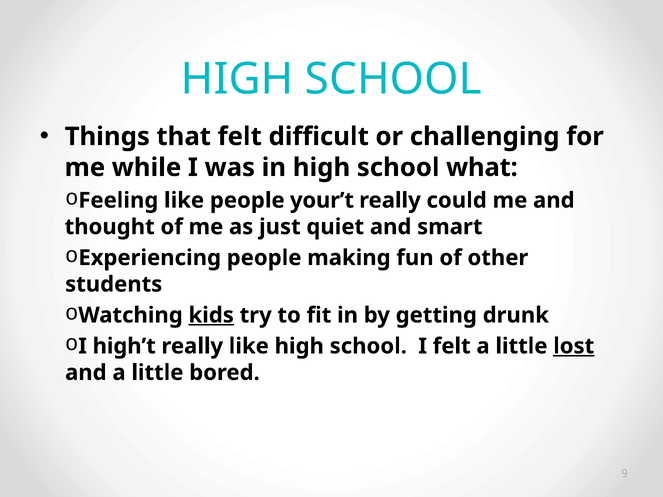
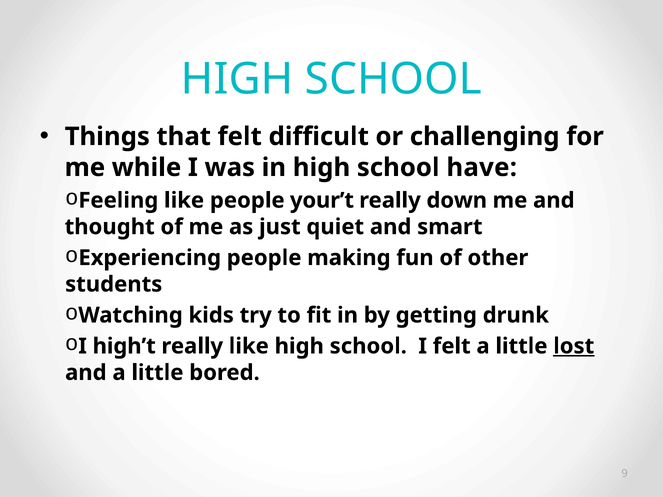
what: what -> have
could: could -> down
kids underline: present -> none
